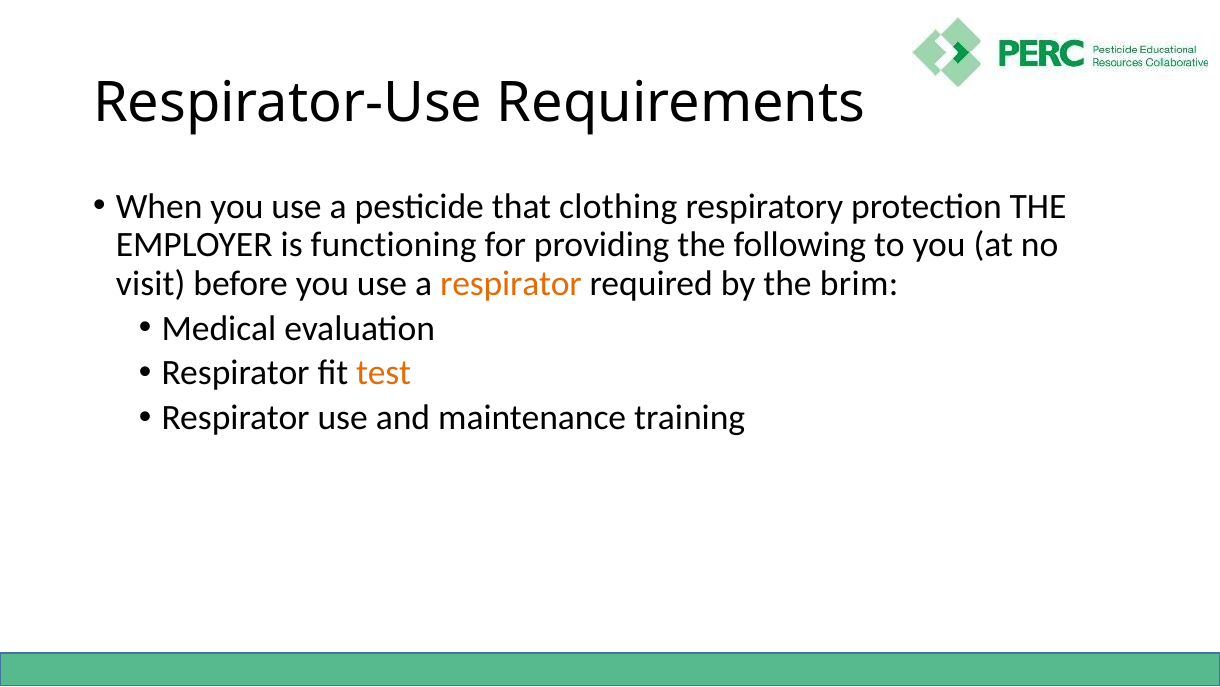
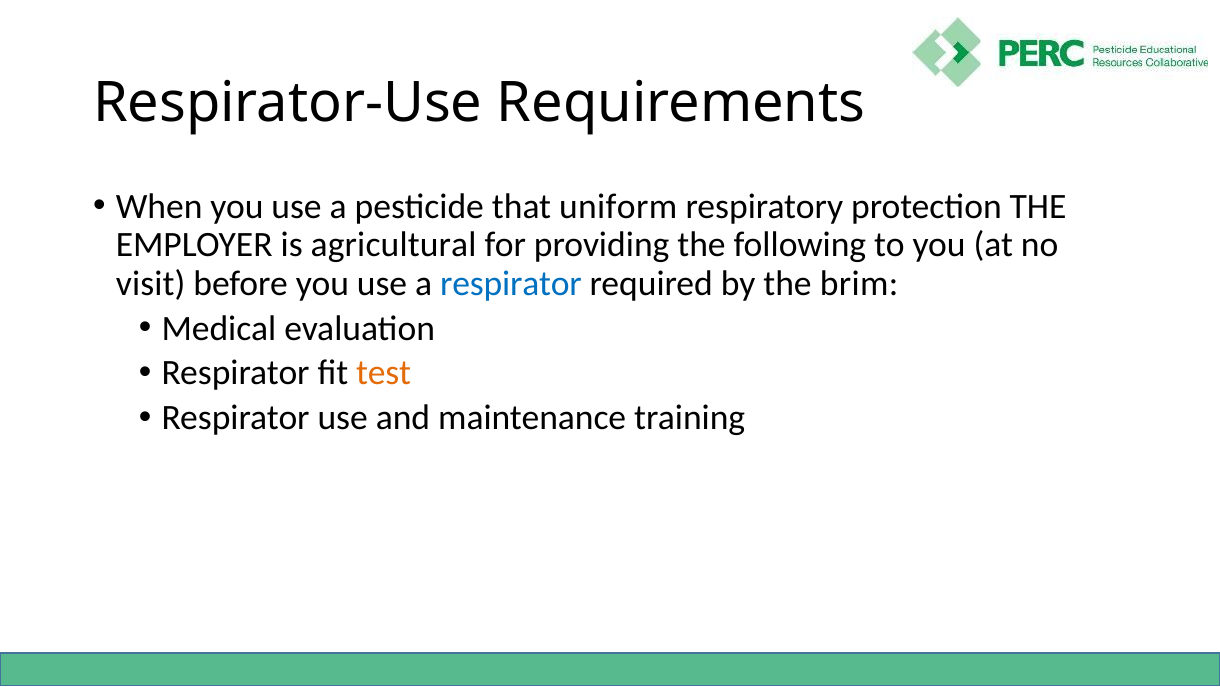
clothing: clothing -> uniform
functioning: functioning -> agricultural
respirator at (511, 283) colour: orange -> blue
